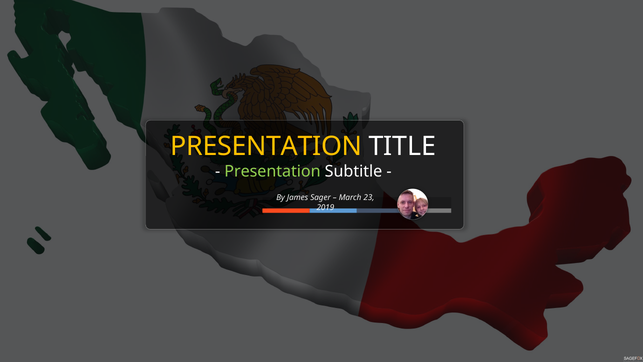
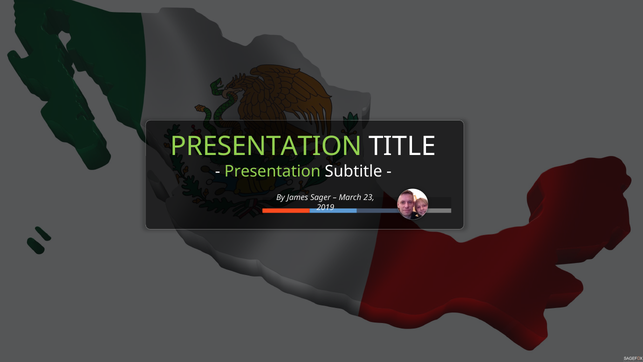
PRESENTATION at (266, 147) colour: yellow -> light green
